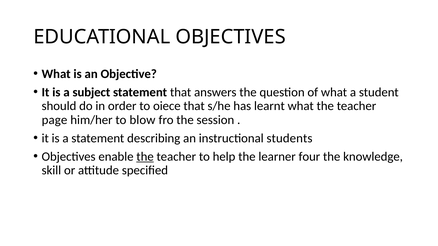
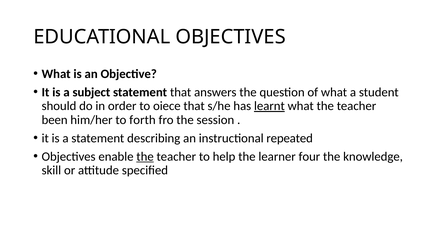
learnt underline: none -> present
page: page -> been
blow: blow -> forth
students: students -> repeated
